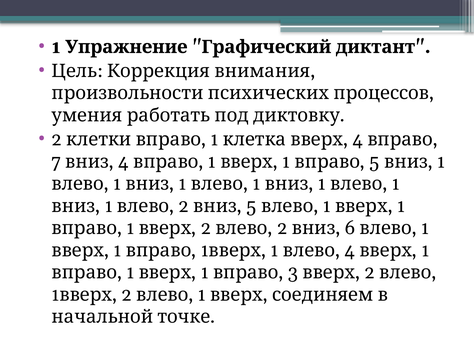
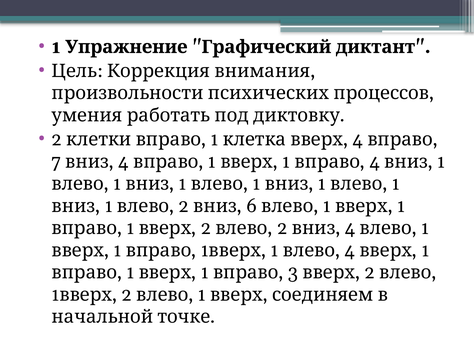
5 at (374, 161): 5 -> 4
5 at (251, 206): 5 -> 6
6 at (350, 228): 6 -> 4
